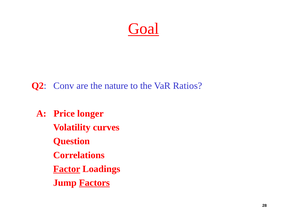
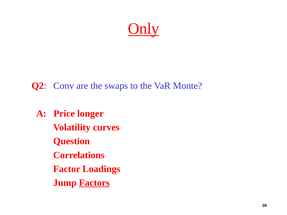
Goal: Goal -> Only
nature: nature -> swaps
Ratios: Ratios -> Monte
Factor underline: present -> none
